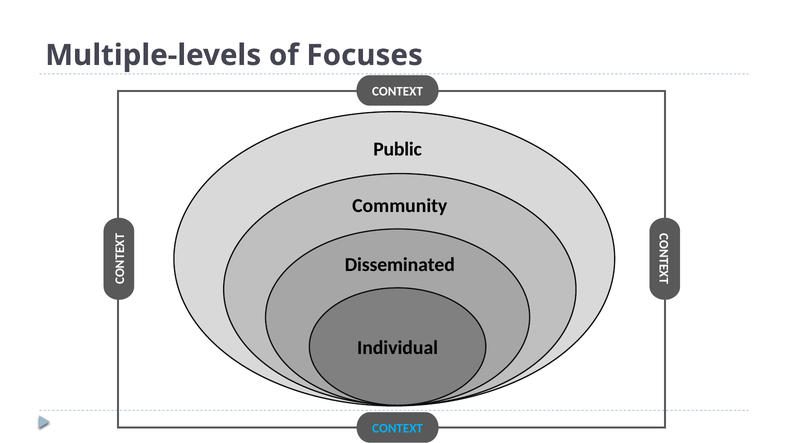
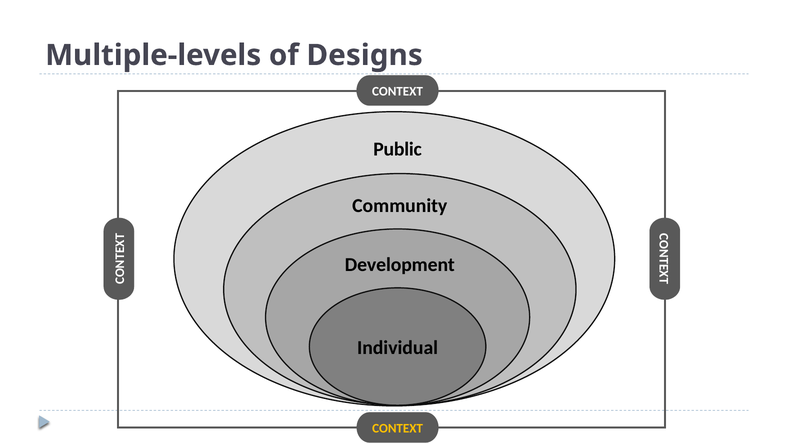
Focuses: Focuses -> Designs
Disseminated: Disseminated -> Development
CONTEXT at (398, 429) colour: light blue -> yellow
